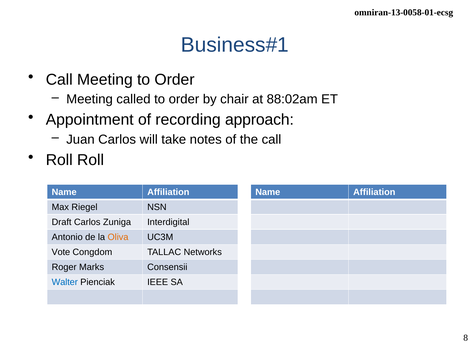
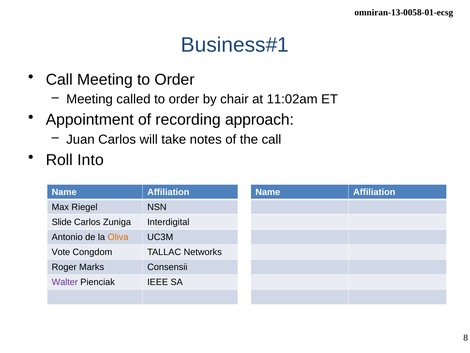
88:02am: 88:02am -> 11:02am
Roll Roll: Roll -> Into
Draft: Draft -> Slide
Walter colour: blue -> purple
